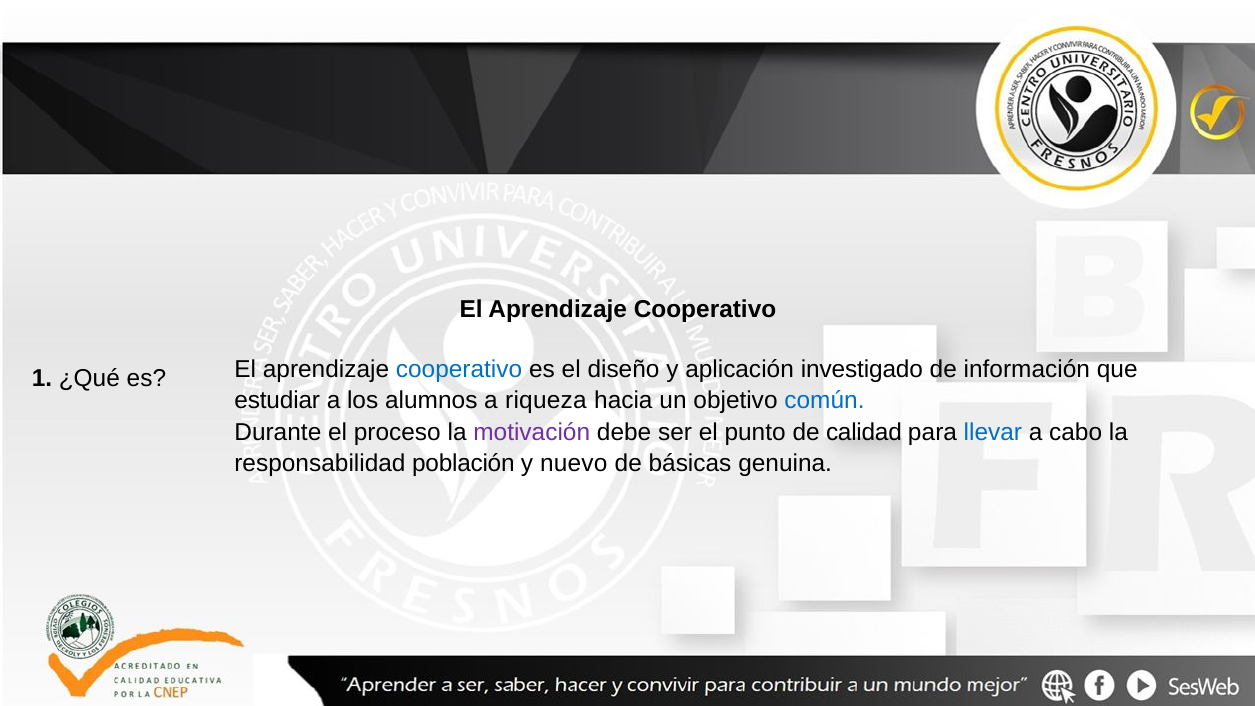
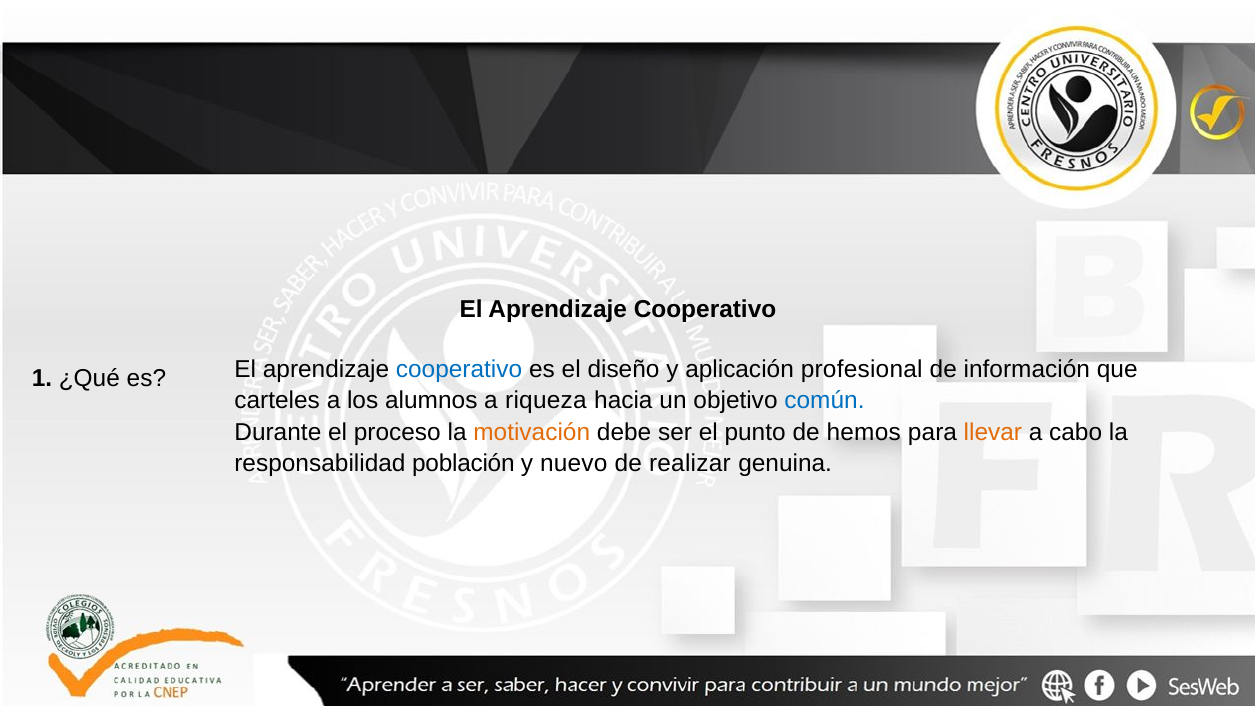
investigado: investigado -> profesional
estudiar: estudiar -> carteles
motivación colour: purple -> orange
calidad: calidad -> hemos
llevar colour: blue -> orange
básicas: básicas -> realizar
